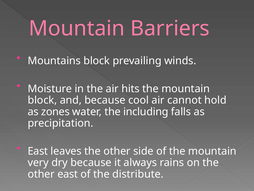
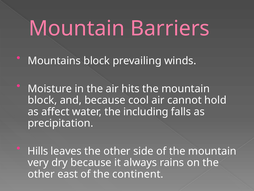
zones: zones -> affect
East at (38, 151): East -> Hills
distribute: distribute -> continent
